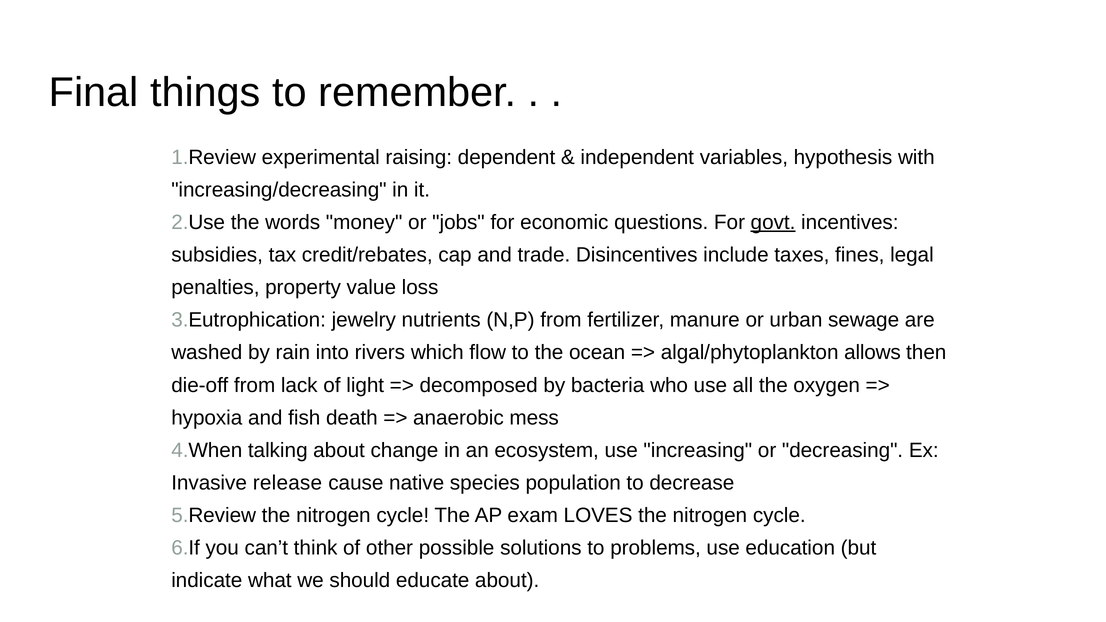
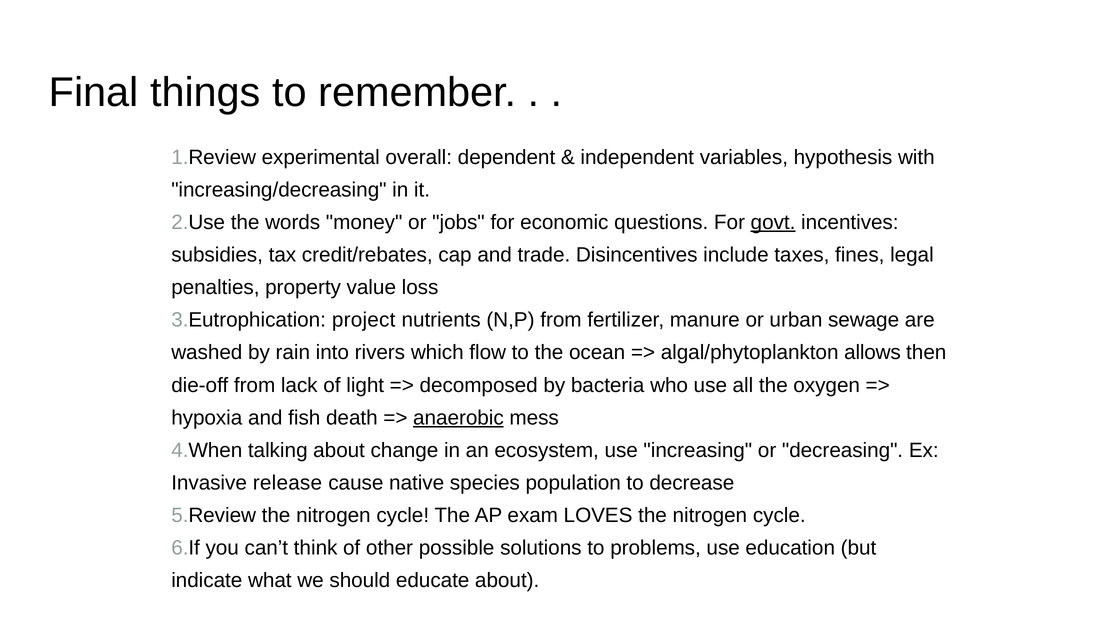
raising: raising -> overall
jewelry: jewelry -> project
anaerobic underline: none -> present
